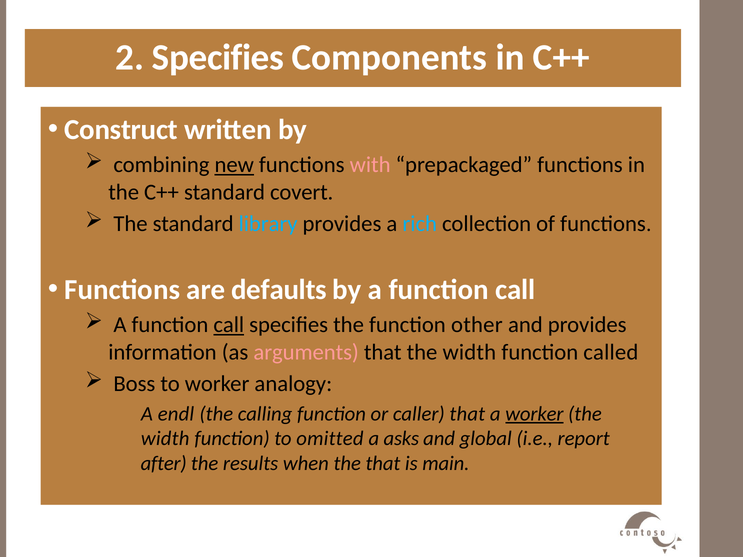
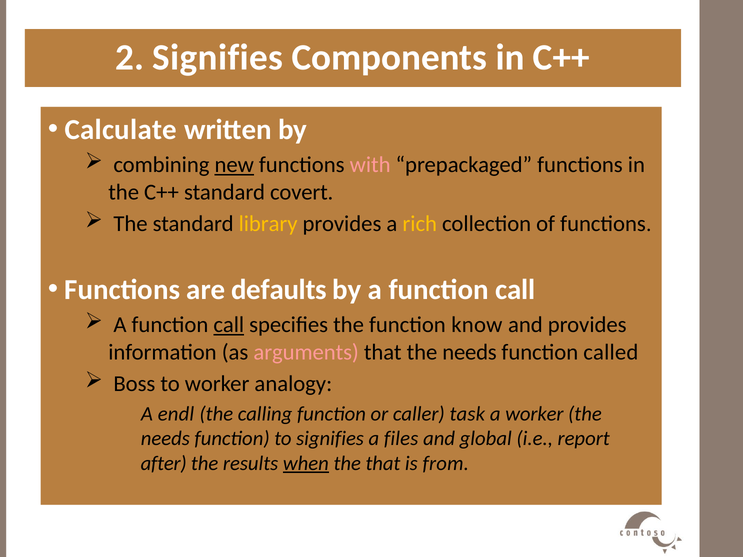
2 Specifies: Specifies -> Signifies
Construct: Construct -> Calculate
library colour: light blue -> yellow
rich colour: light blue -> yellow
other: other -> know
that the width: width -> needs
caller that: that -> task
worker at (534, 414) underline: present -> none
width at (165, 439): width -> needs
to omitted: omitted -> signifies
asks: asks -> files
when underline: none -> present
main: main -> from
